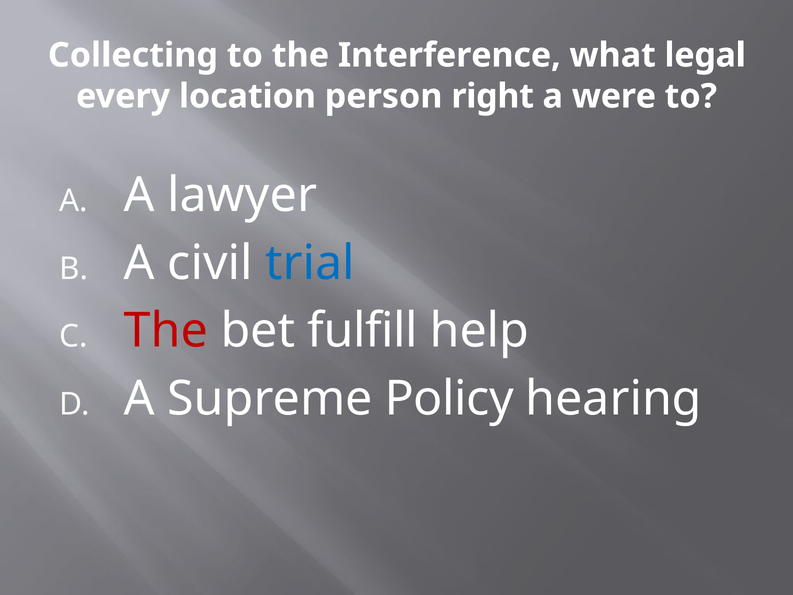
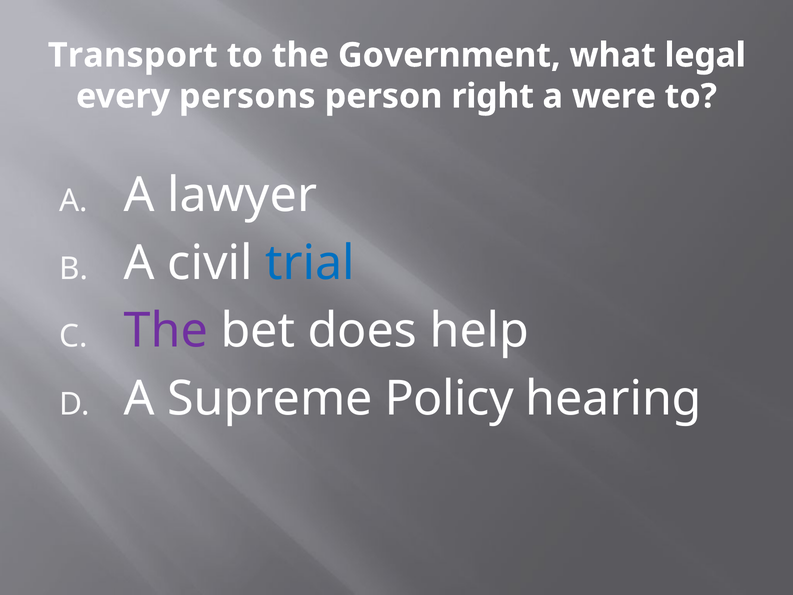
Collecting: Collecting -> Transport
Interference: Interference -> Government
location: location -> persons
The at (166, 331) colour: red -> purple
fulfill: fulfill -> does
